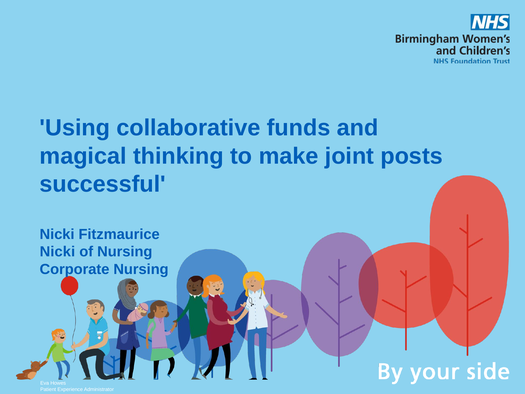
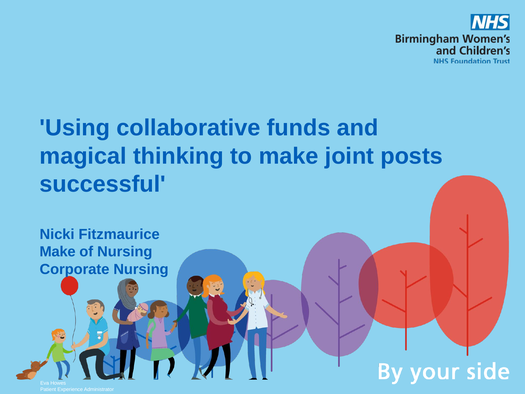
Nicki at (57, 252): Nicki -> Make
